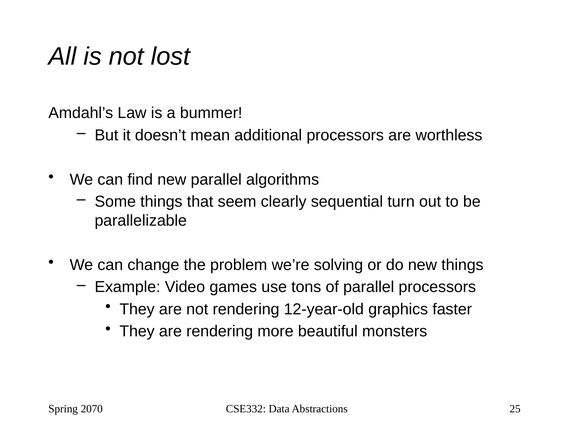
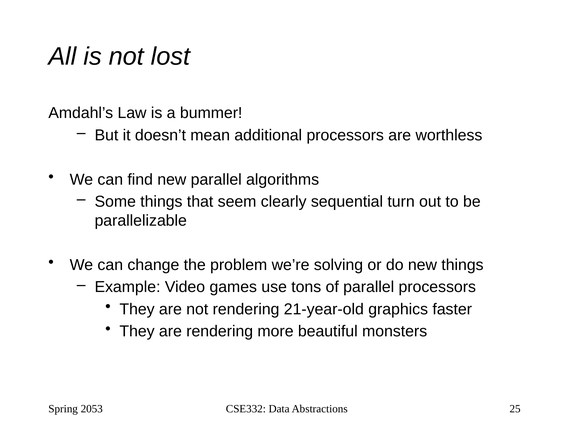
12-year-old: 12-year-old -> 21-year-old
2070: 2070 -> 2053
